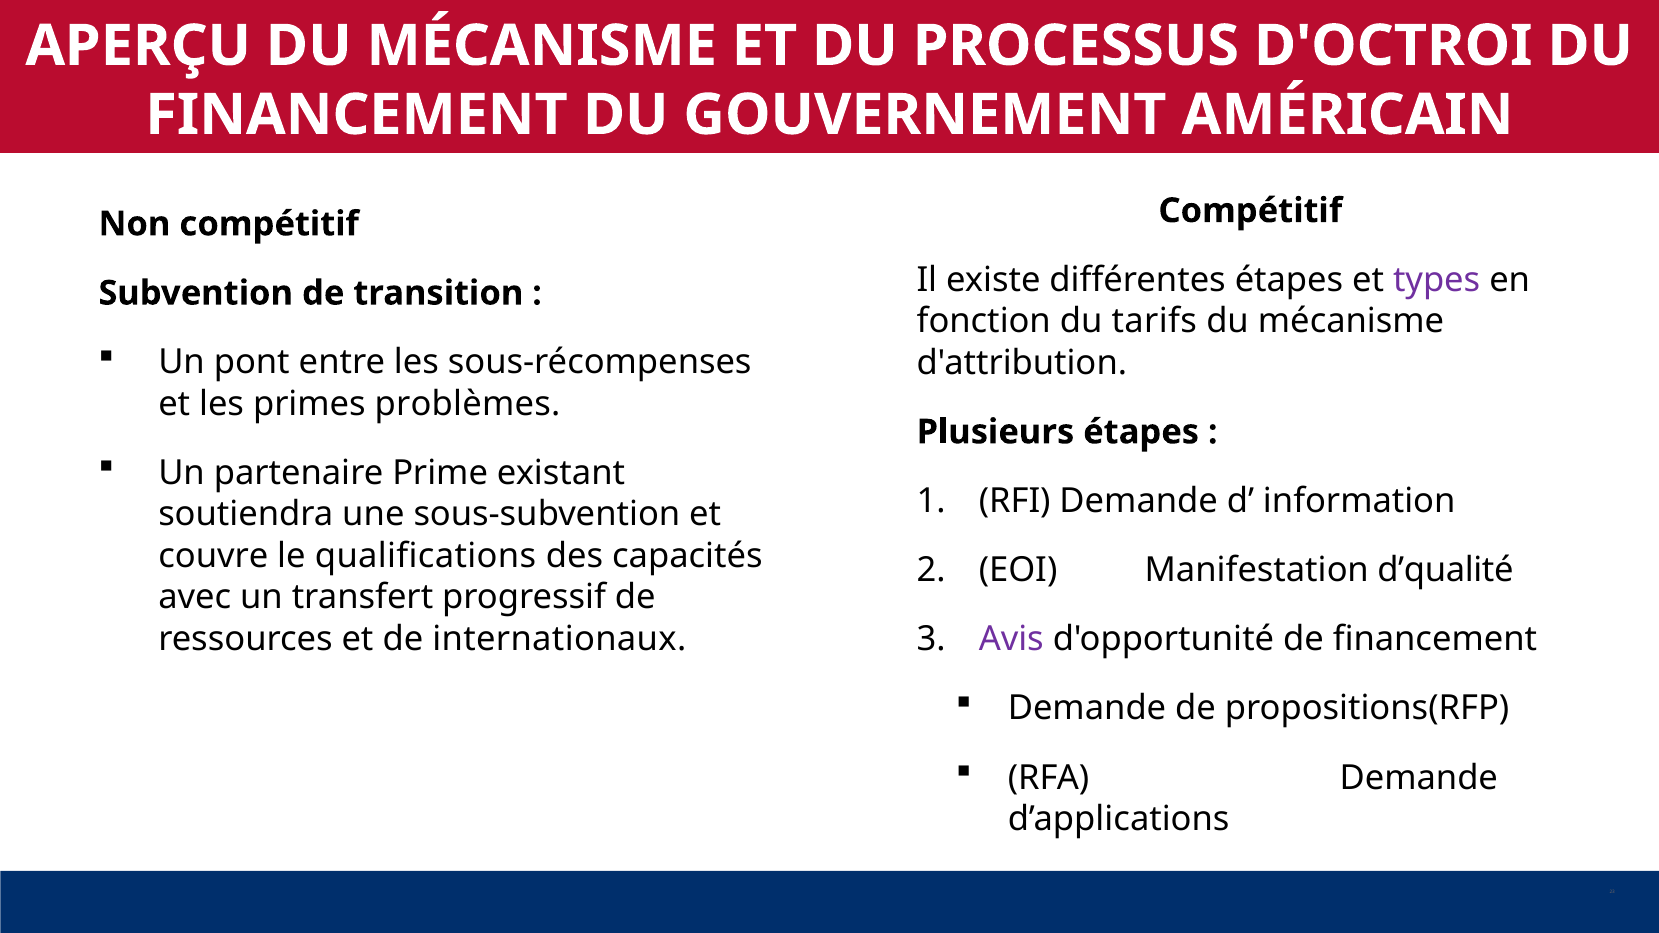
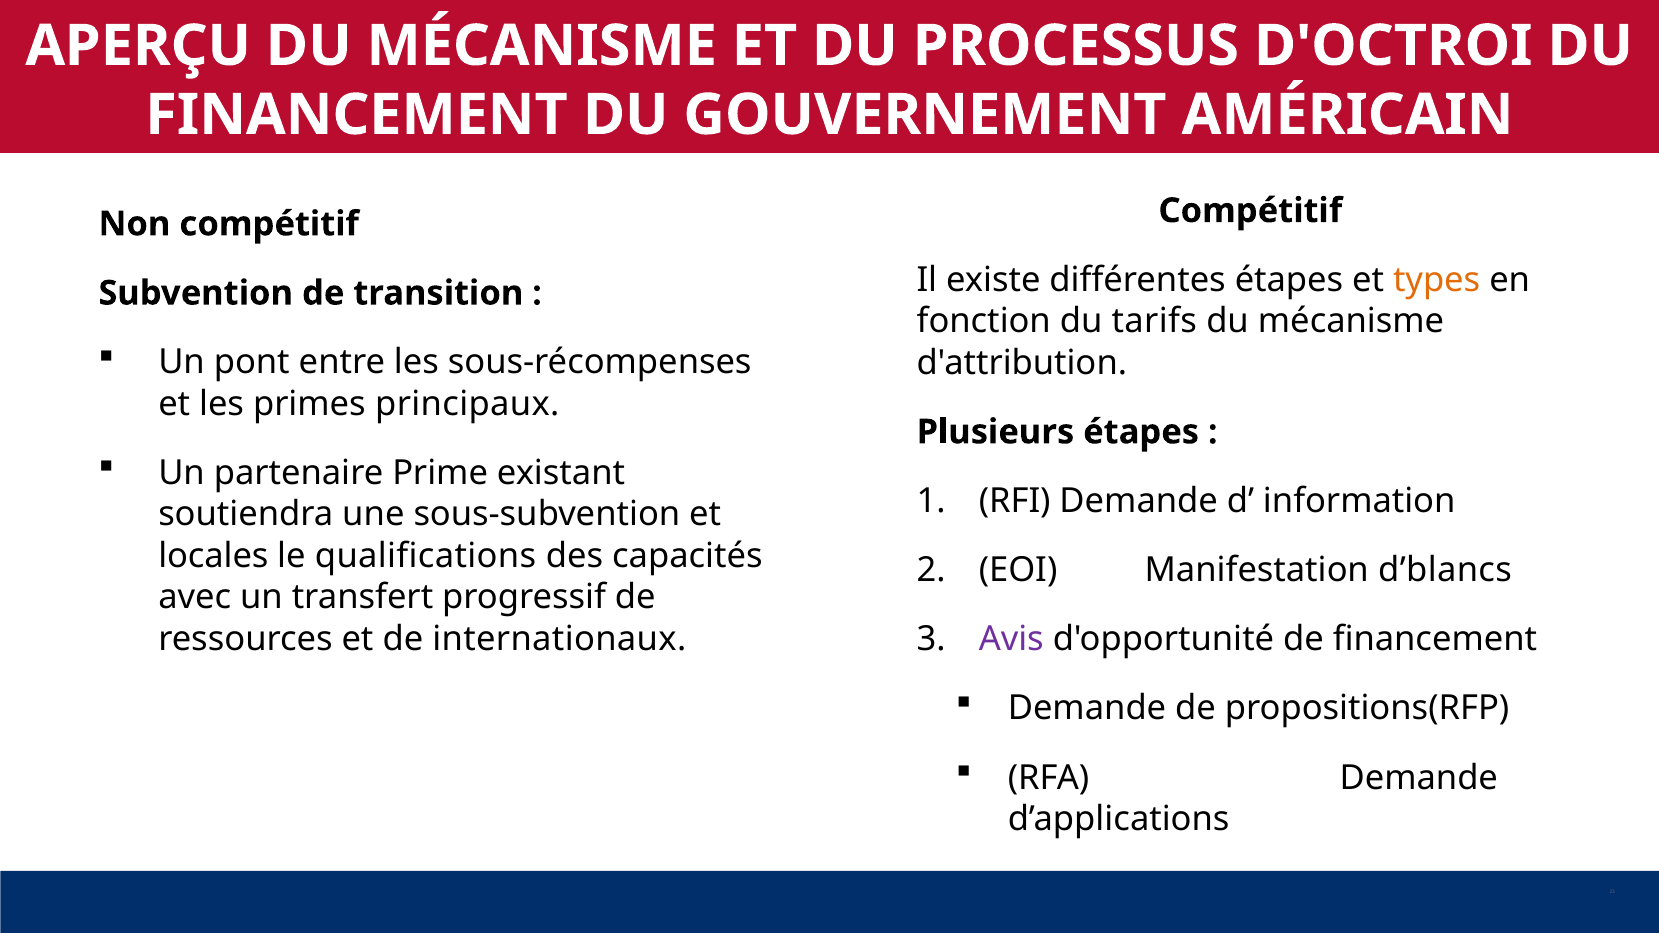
types colour: purple -> orange
problèmes: problèmes -> principaux
couvre: couvre -> locales
d’qualité: d’qualité -> d’blancs
